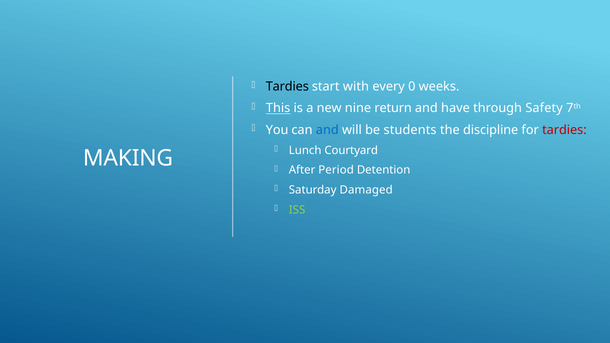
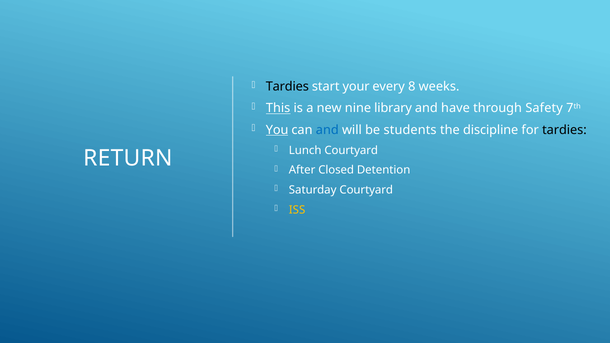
with: with -> your
0: 0 -> 8
return: return -> library
You underline: none -> present
tardies at (564, 130) colour: red -> black
MAKING: MAKING -> RETURN
Period: Period -> Closed
Saturday Damaged: Damaged -> Courtyard
ISS colour: light green -> yellow
